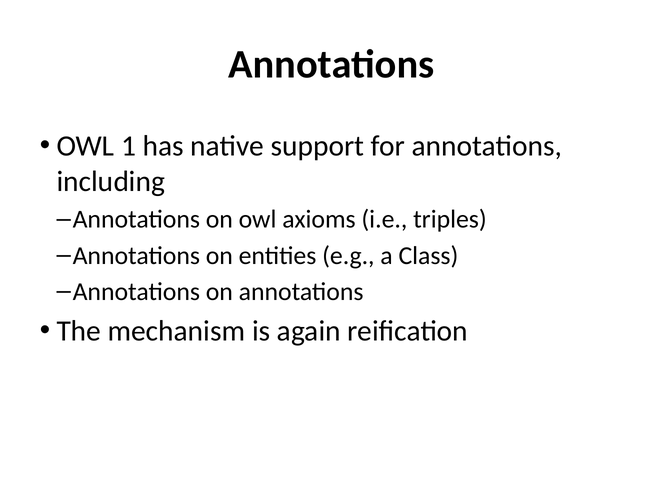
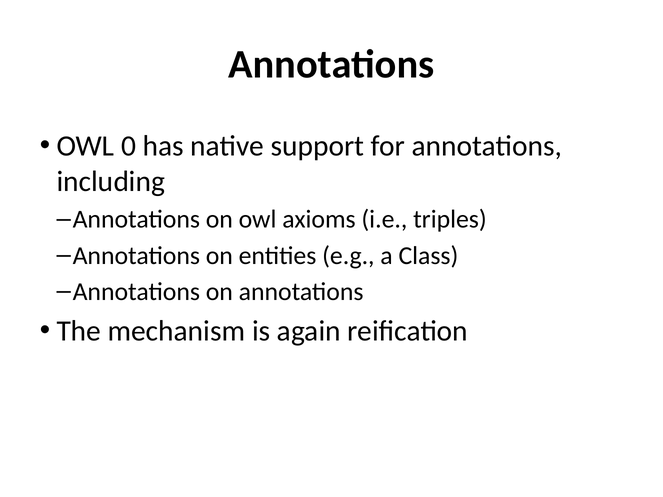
1: 1 -> 0
